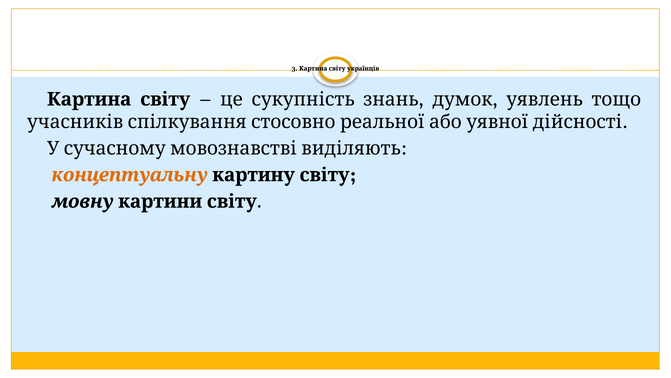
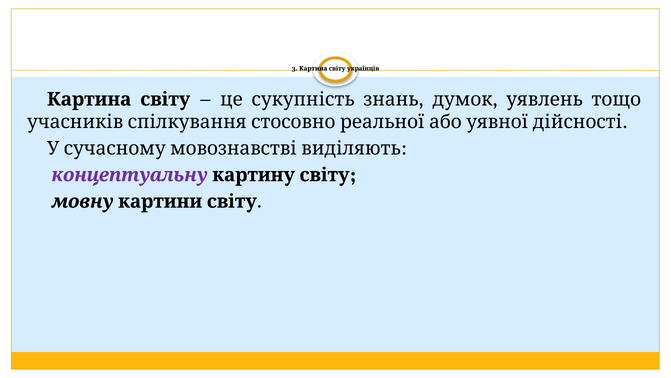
концептуальну colour: orange -> purple
